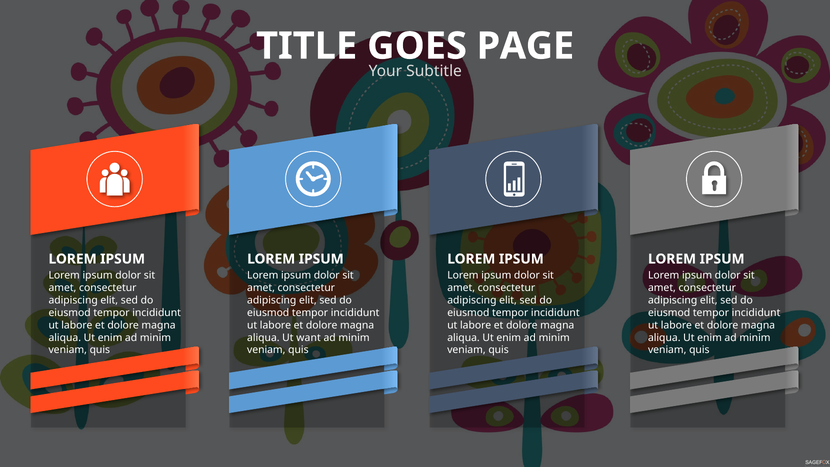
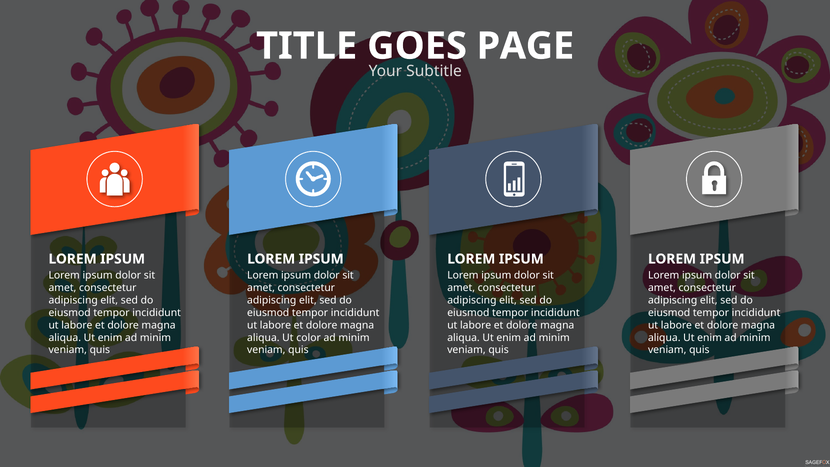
want: want -> color
